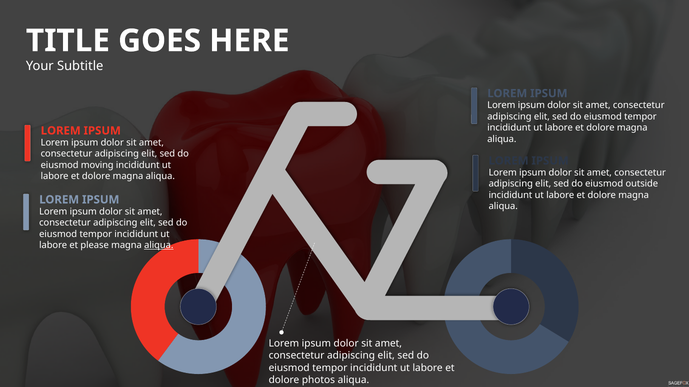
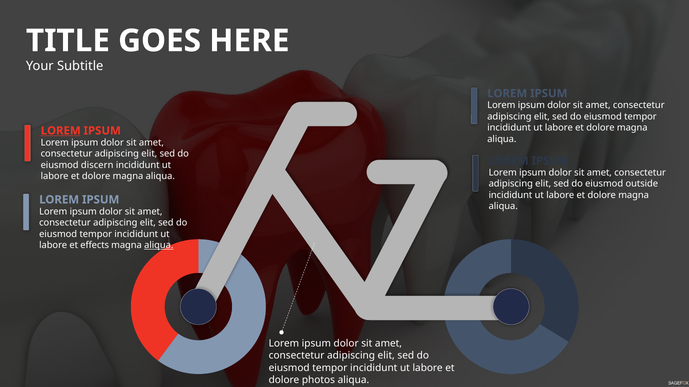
LOREM at (61, 131) underline: none -> present
moving: moving -> discern
please: please -> effects
